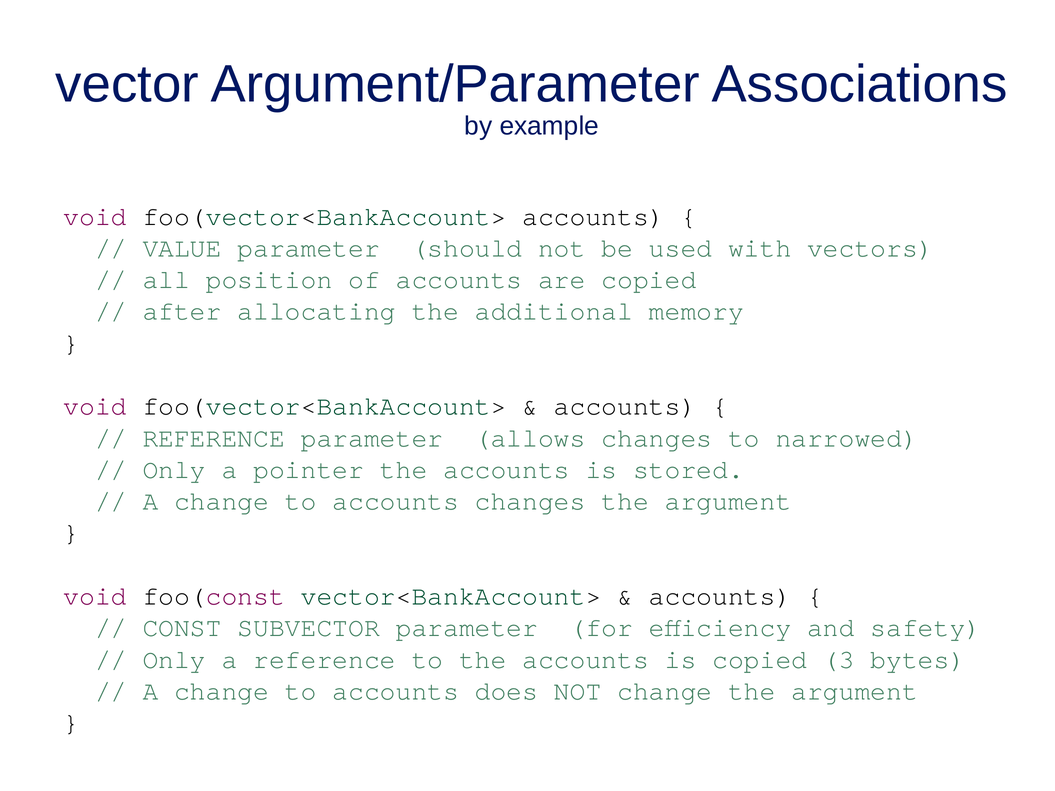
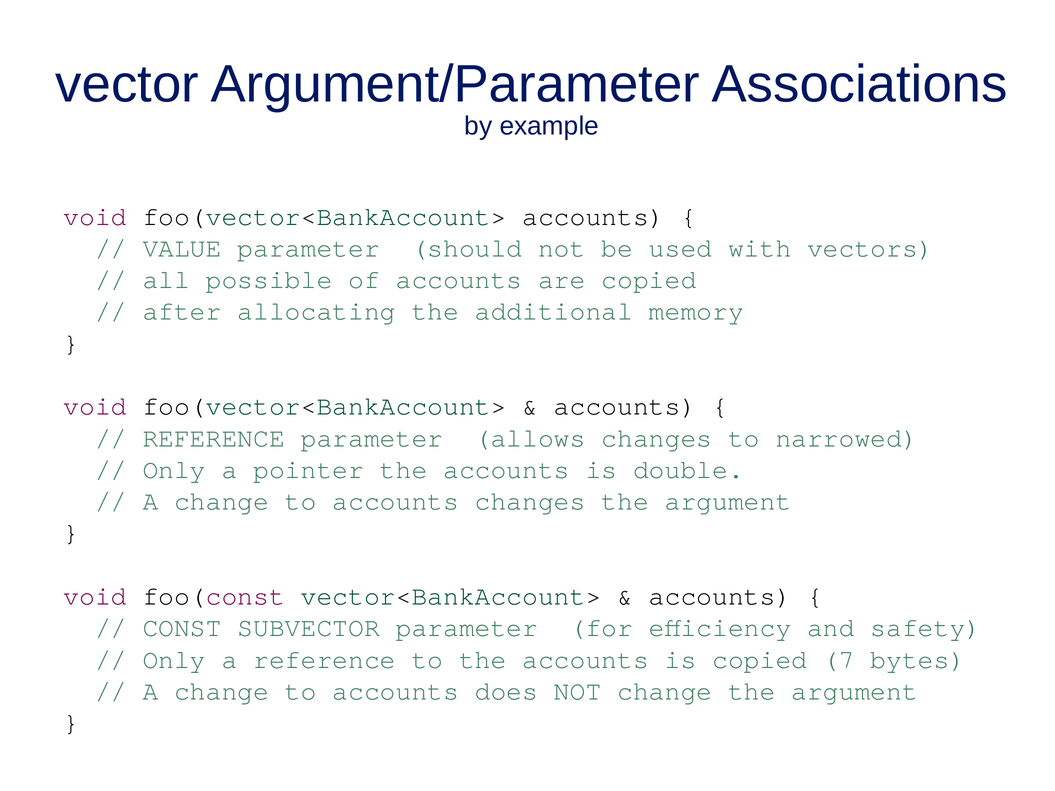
position: position -> possible
stored: stored -> double
3: 3 -> 7
